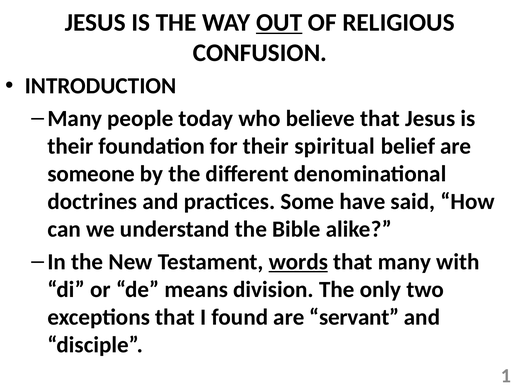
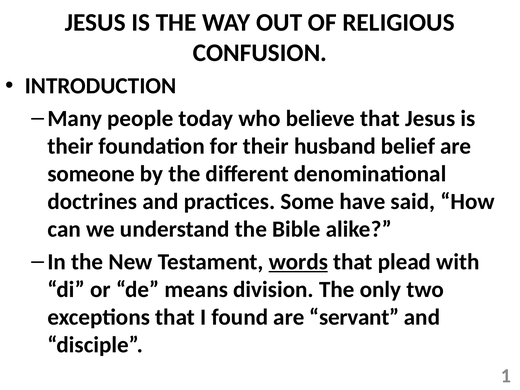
OUT underline: present -> none
spiritual: spiritual -> husband
that many: many -> plead
